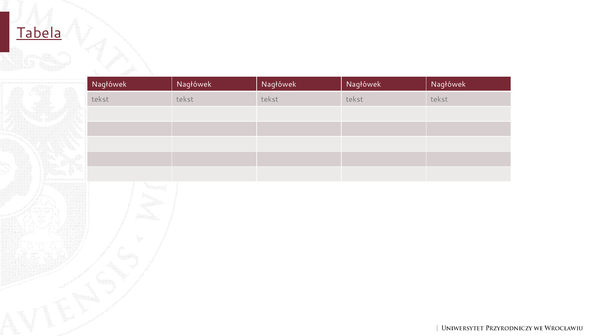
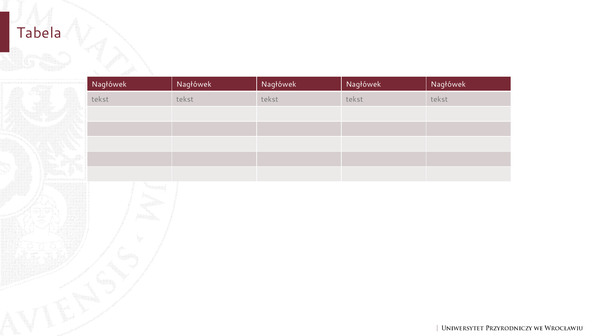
Tabela underline: present -> none
